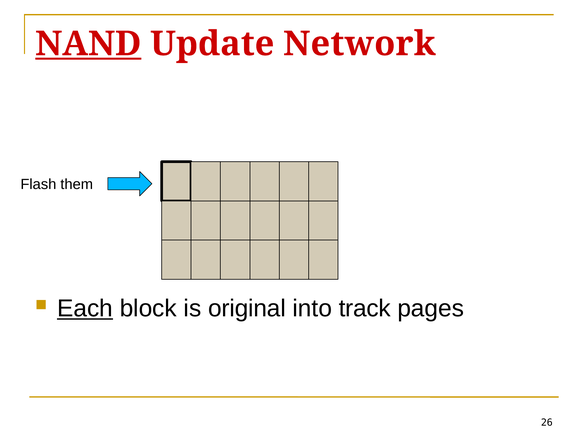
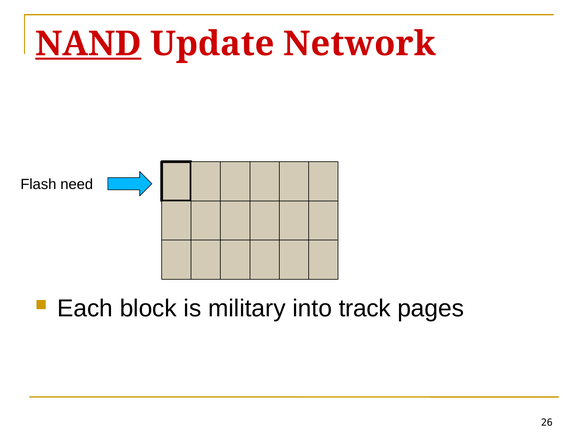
them: them -> need
Each underline: present -> none
original: original -> military
